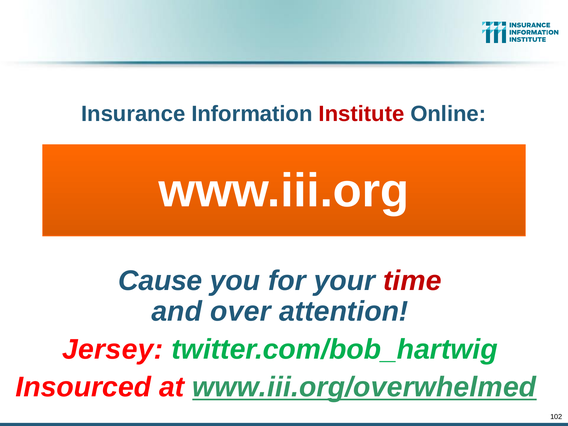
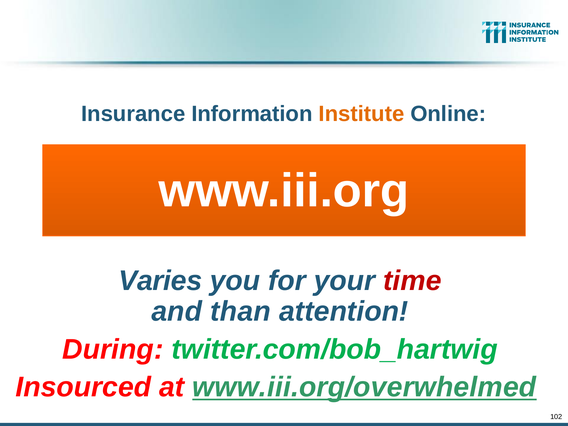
Institute colour: red -> orange
Cause: Cause -> Varies
over: over -> than
Jersey: Jersey -> During
